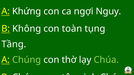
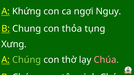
Không: Không -> Chung
toàn: toàn -> thỏa
Tầng: Tầng -> Xưng
Chúa at (106, 60) colour: light green -> pink
